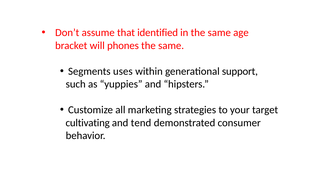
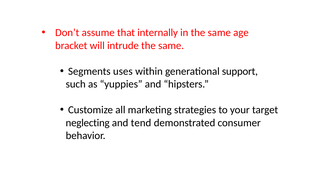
identified: identified -> internally
phones: phones -> intrude
cultivating: cultivating -> neglecting
